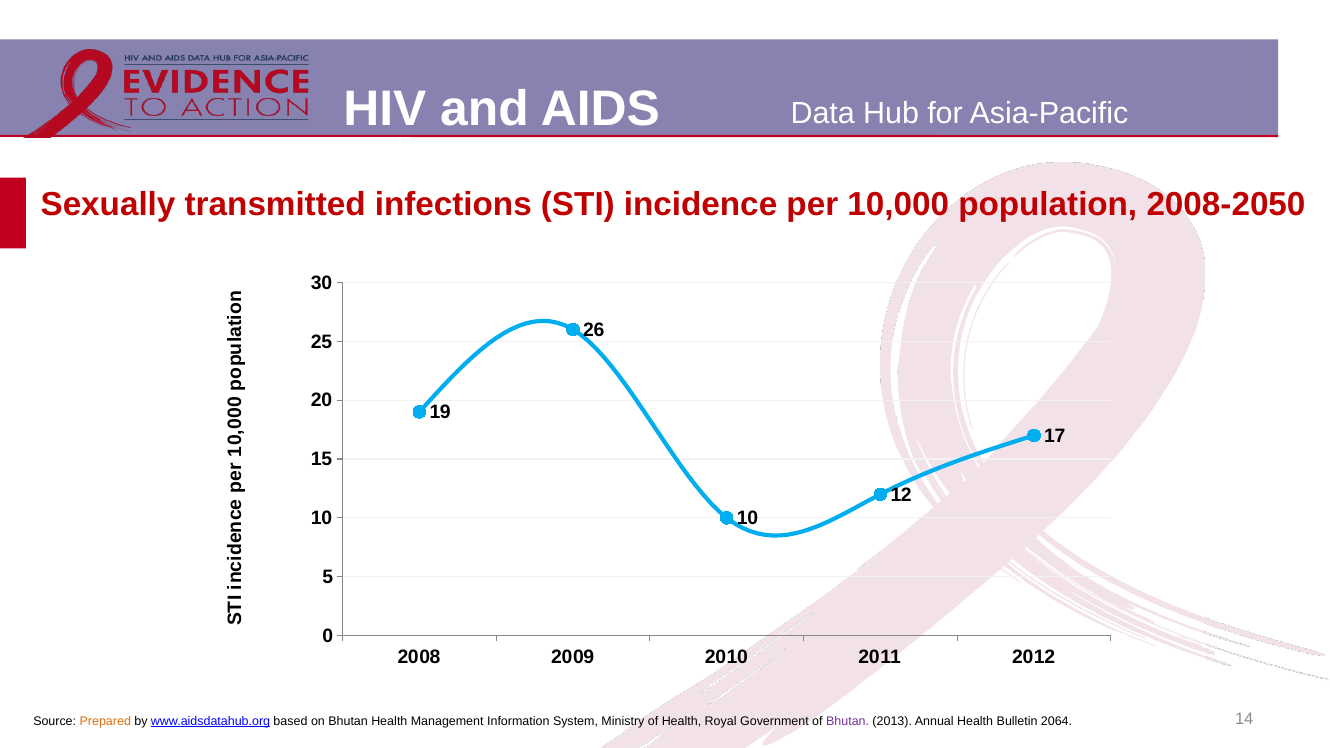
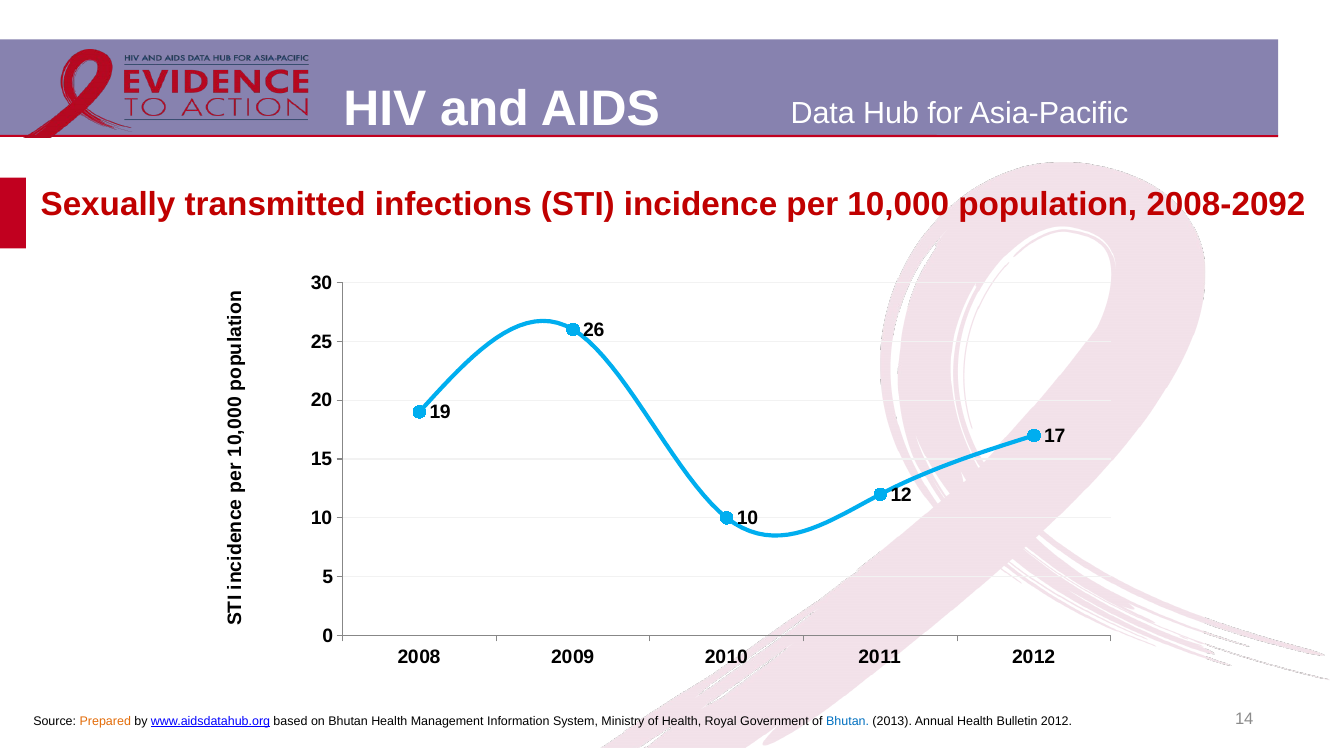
2008-2050: 2008-2050 -> 2008-2092
Bhutan at (848, 721) colour: purple -> blue
Bulletin 2064: 2064 -> 2012
